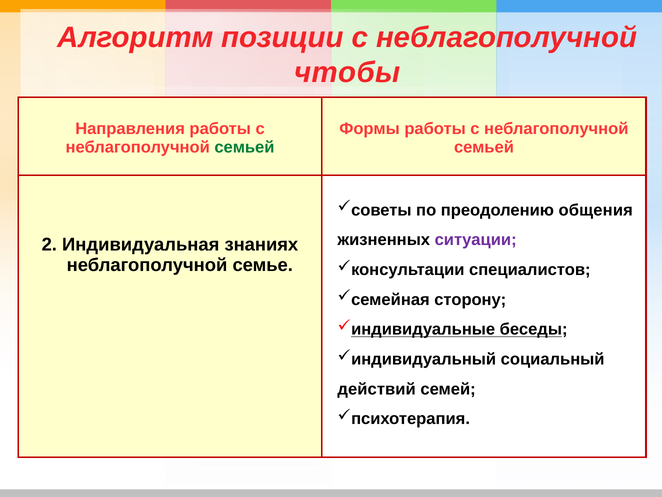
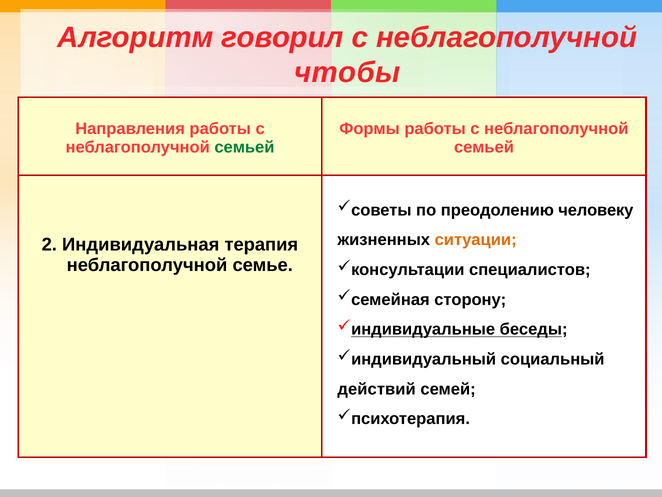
позиции: позиции -> говорил
общения: общения -> человеку
ситуации colour: purple -> orange
знаниях: знаниях -> терапия
